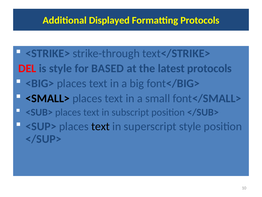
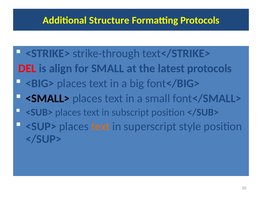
Displayed: Displayed -> Structure
is style: style -> align
for BASED: BASED -> SMALL
text at (101, 126) colour: black -> orange
